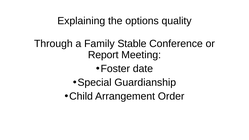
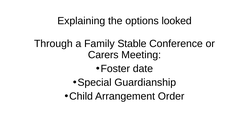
quality: quality -> looked
Report: Report -> Carers
